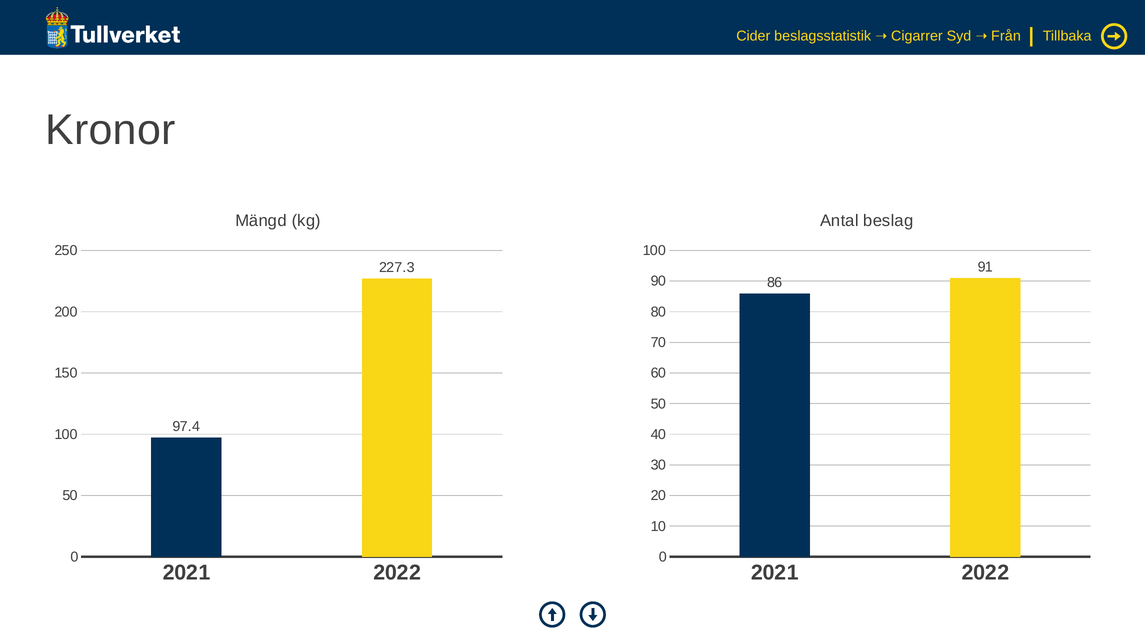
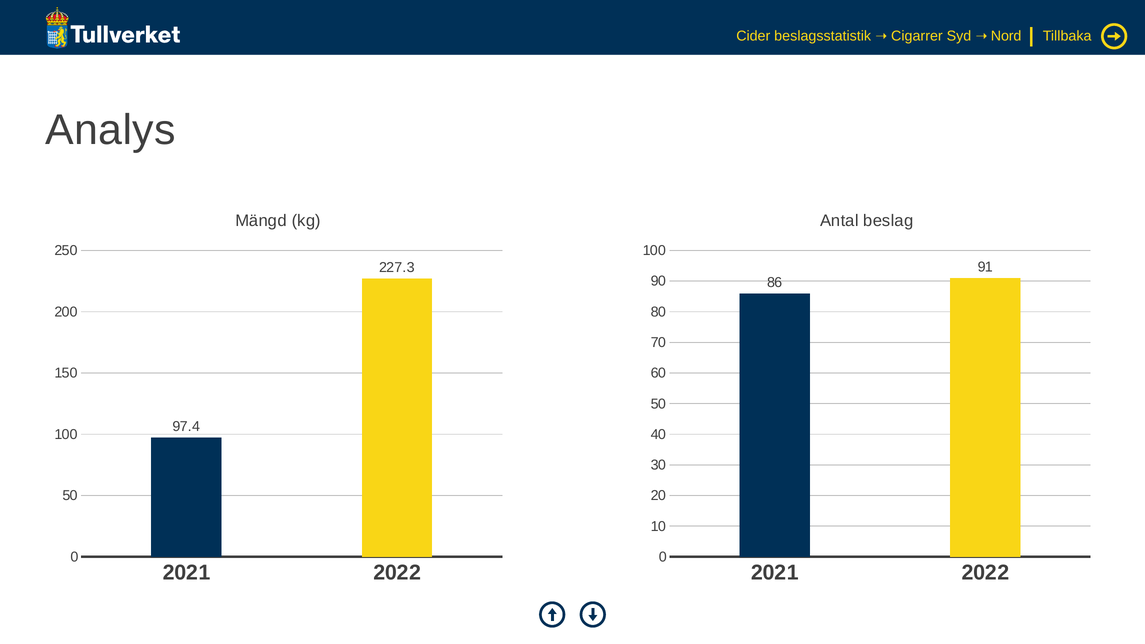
Från: Från -> Nord
Kronor: Kronor -> Analys
